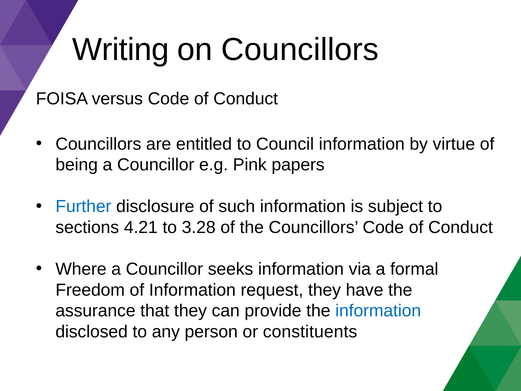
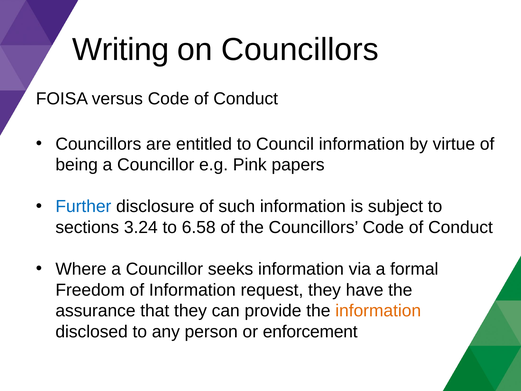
4.21: 4.21 -> 3.24
3.28: 3.28 -> 6.58
information at (378, 311) colour: blue -> orange
constituents: constituents -> enforcement
